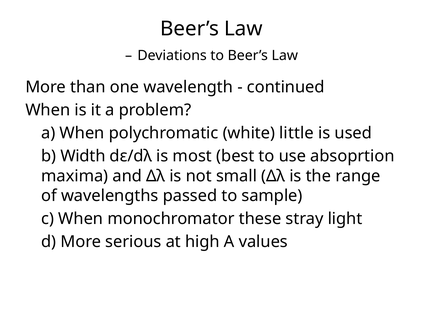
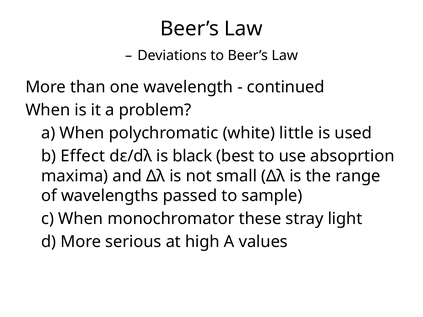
Width: Width -> Effect
most: most -> black
